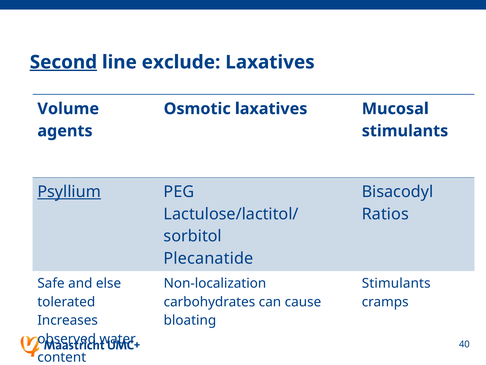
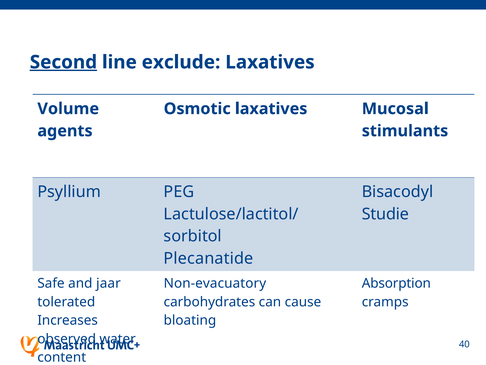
Psyllium underline: present -> none
Ratios: Ratios -> Studie
else: else -> jaar
Non-localization: Non-localization -> Non-evacuatory
Stimulants at (396, 283): Stimulants -> Absorption
